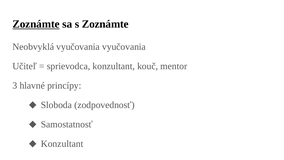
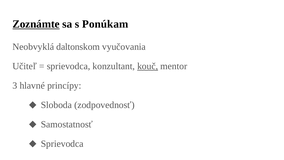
s Zoznámte: Zoznámte -> Ponúkam
Neobvyklá vyučovania: vyučovania -> daltonskom
kouč underline: none -> present
Konzultant at (62, 144): Konzultant -> Sprievodca
